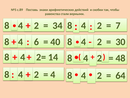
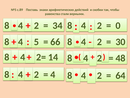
7: 7 -> 0
6: 6 -> 5
40: 40 -> 66
